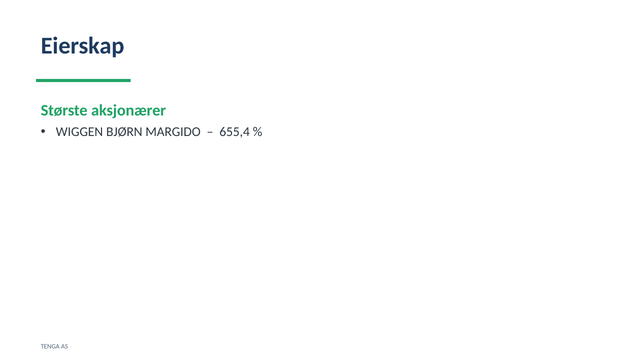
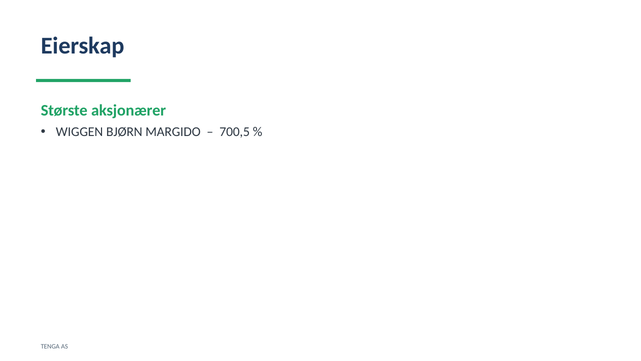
655,4: 655,4 -> 700,5
